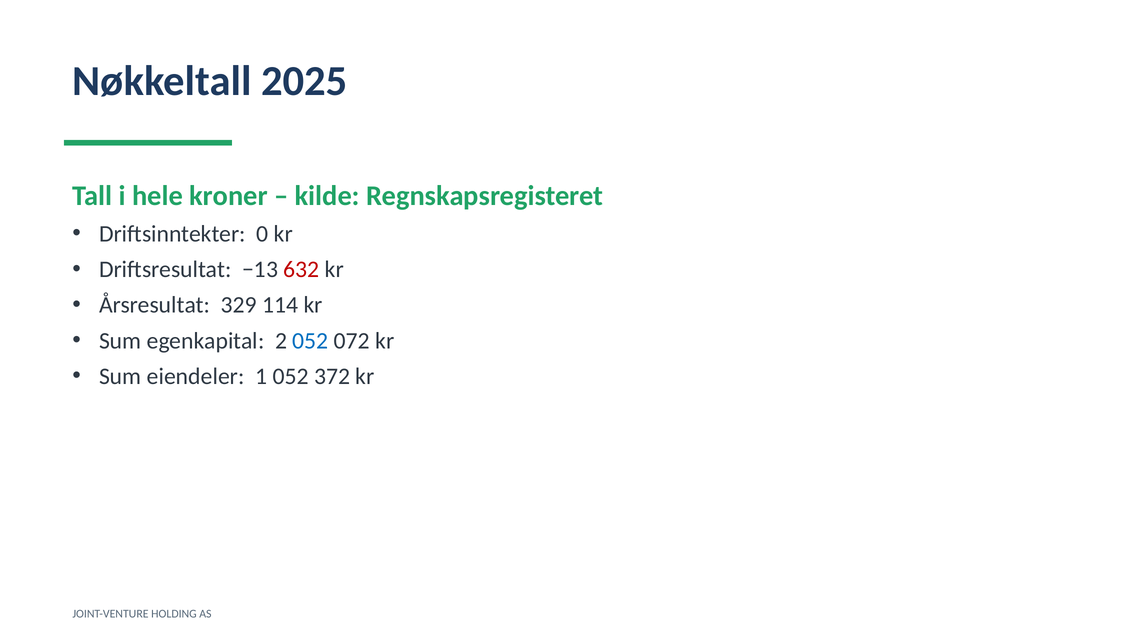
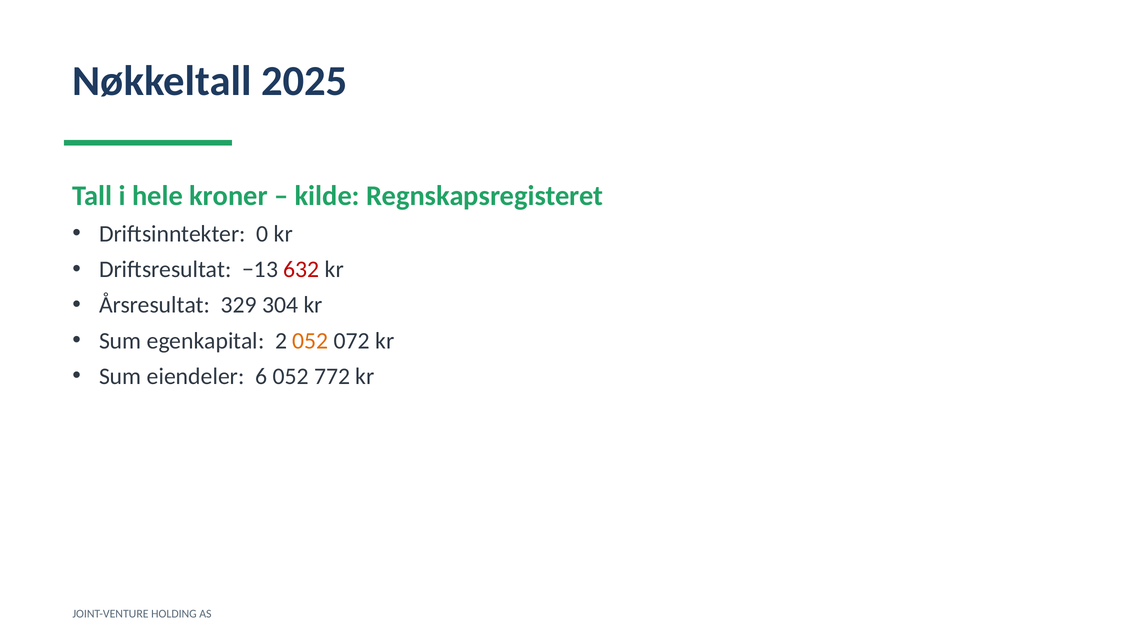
114: 114 -> 304
052 at (310, 341) colour: blue -> orange
1: 1 -> 6
372: 372 -> 772
